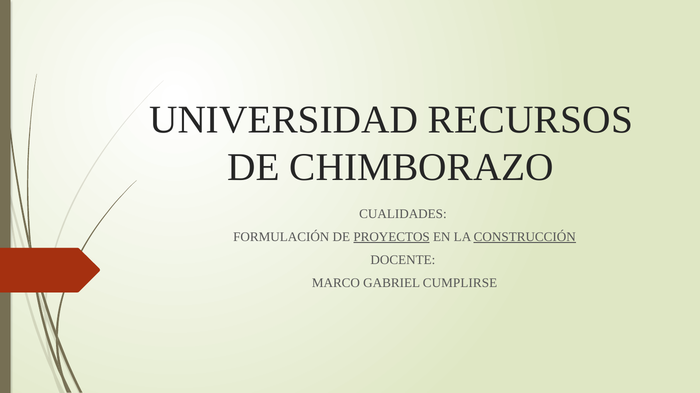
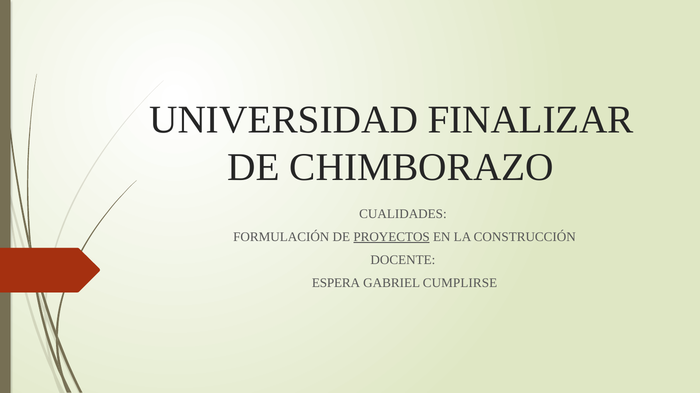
RECURSOS: RECURSOS -> FINALIZAR
CONSTRUCCIÓN underline: present -> none
MARCO: MARCO -> ESPERA
